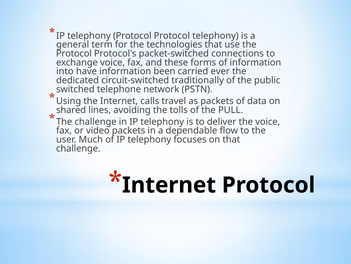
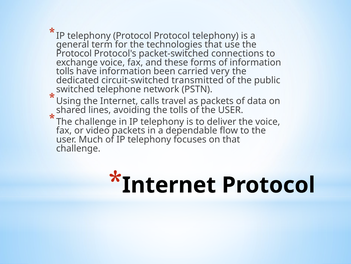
into at (65, 71): into -> tolls
ever: ever -> very
traditionally: traditionally -> transmitted
of the PULL: PULL -> USER
